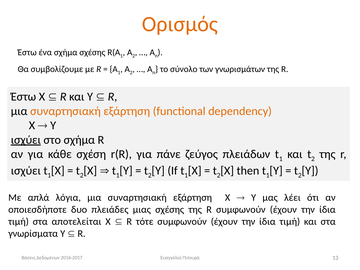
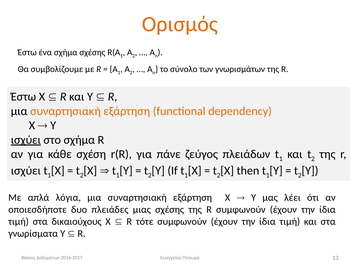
αποτελείται: αποτελείται -> δικαιούχους
